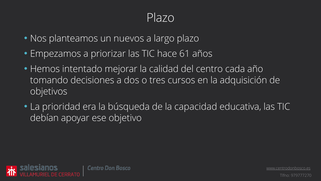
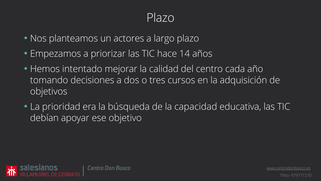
nuevos: nuevos -> actores
61: 61 -> 14
